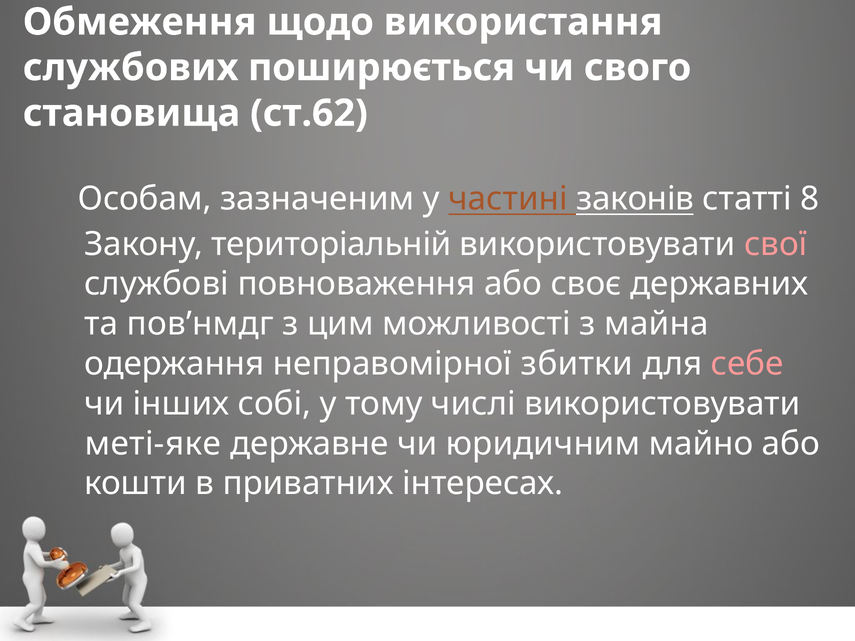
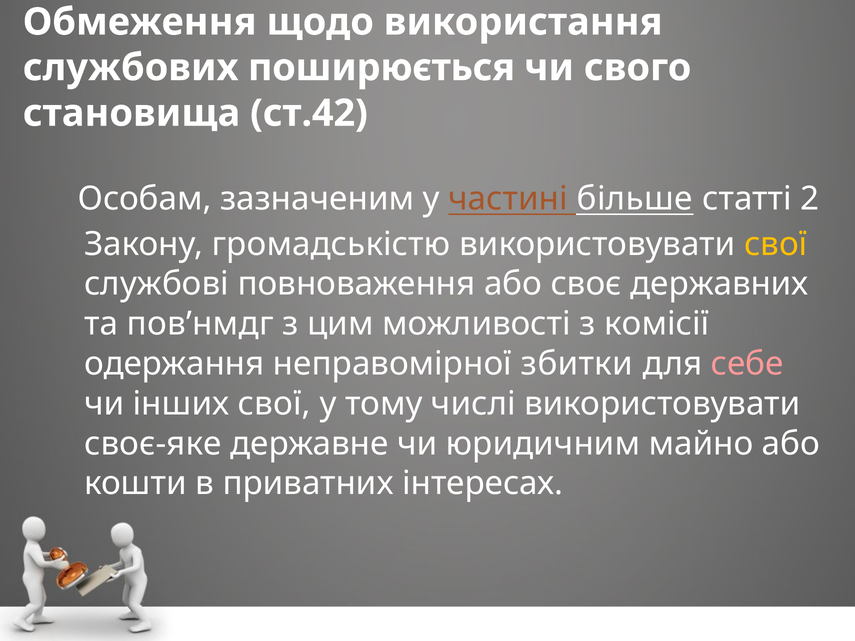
ст.62: ст.62 -> ст.42
законів: законів -> більше
8: 8 -> 2
територіальній: територіальній -> громадськістю
свої at (776, 244) colour: pink -> yellow
майна: майна -> комісії
інших собі: собі -> свої
меті-яке: меті-яке -> своє-яке
